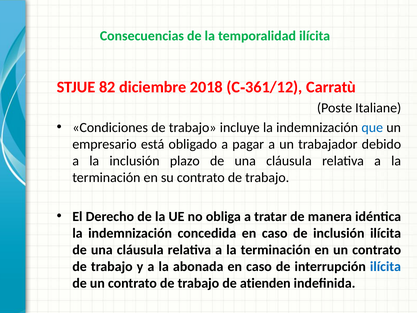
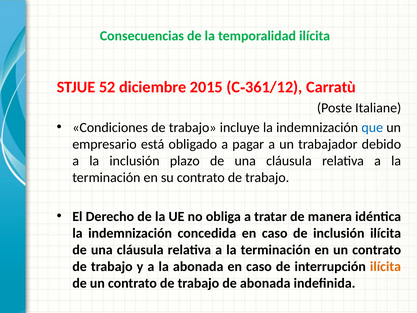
82: 82 -> 52
2018: 2018 -> 2015
ilícita at (385, 266) colour: blue -> orange
de atienden: atienden -> abonada
